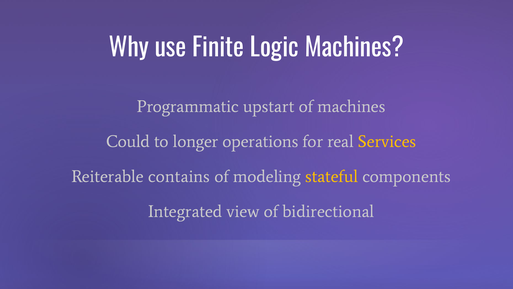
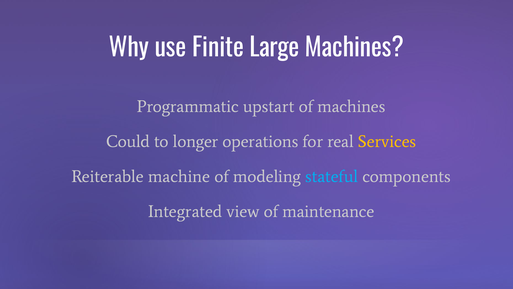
Logic: Logic -> Large
contains: contains -> machine
stateful colour: yellow -> light blue
bidirectional: bidirectional -> maintenance
